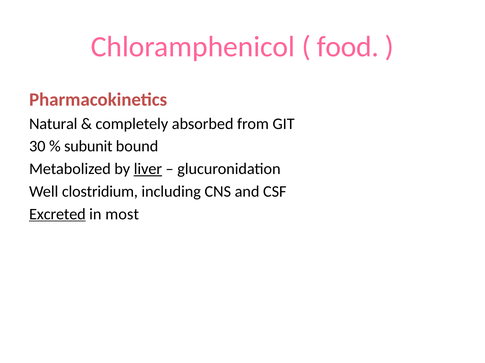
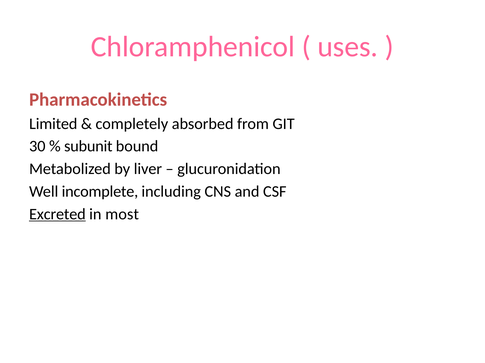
food: food -> uses
Natural: Natural -> Limited
liver underline: present -> none
clostridium: clostridium -> incomplete
